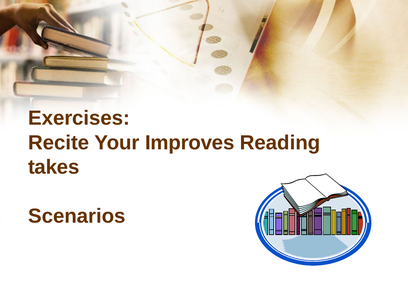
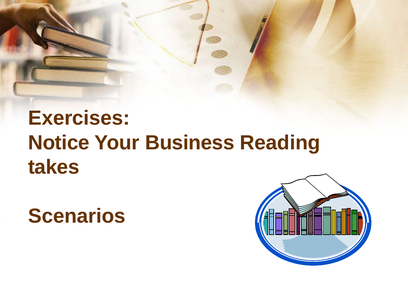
Recite: Recite -> Notice
Improves: Improves -> Business
